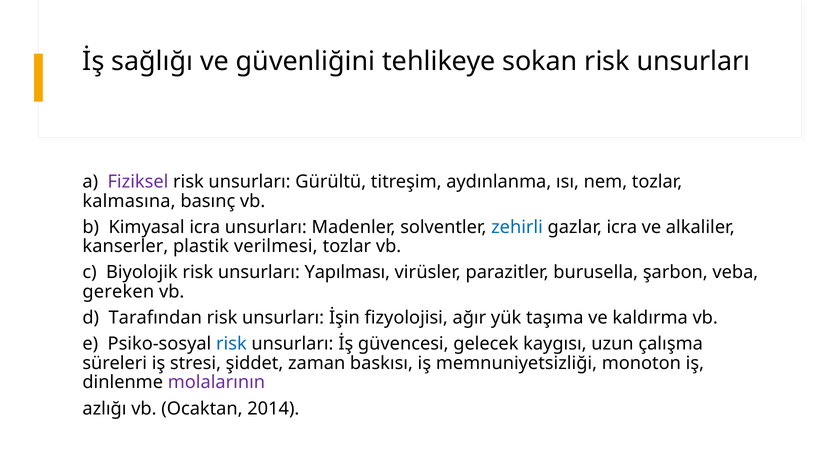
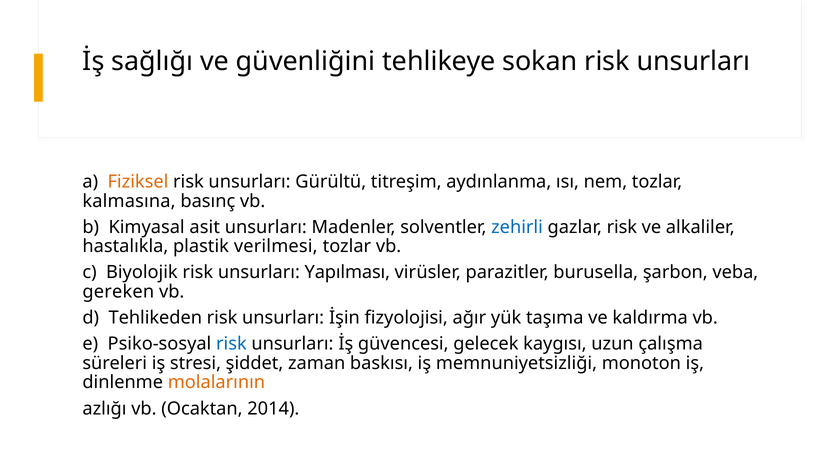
Fiziksel colour: purple -> orange
Kimyasal icra: icra -> asit
gazlar icra: icra -> risk
kanserler: kanserler -> hastalıkla
Tarafından: Tarafından -> Tehlikeden
molalarının colour: purple -> orange
